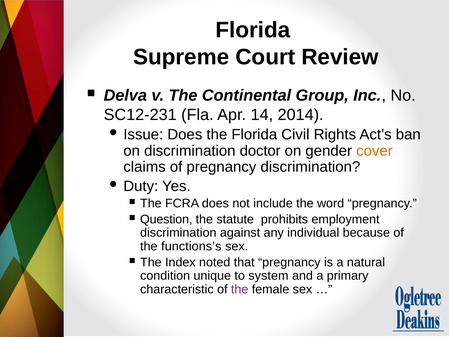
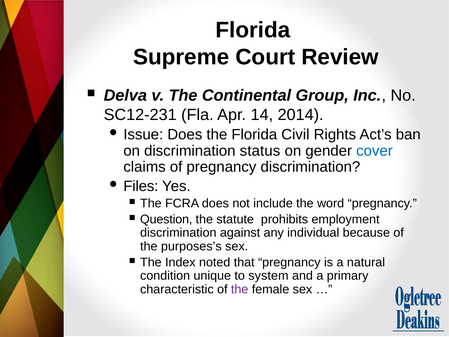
doctor: doctor -> status
cover colour: orange -> blue
Duty: Duty -> Files
functions’s: functions’s -> purposes’s
